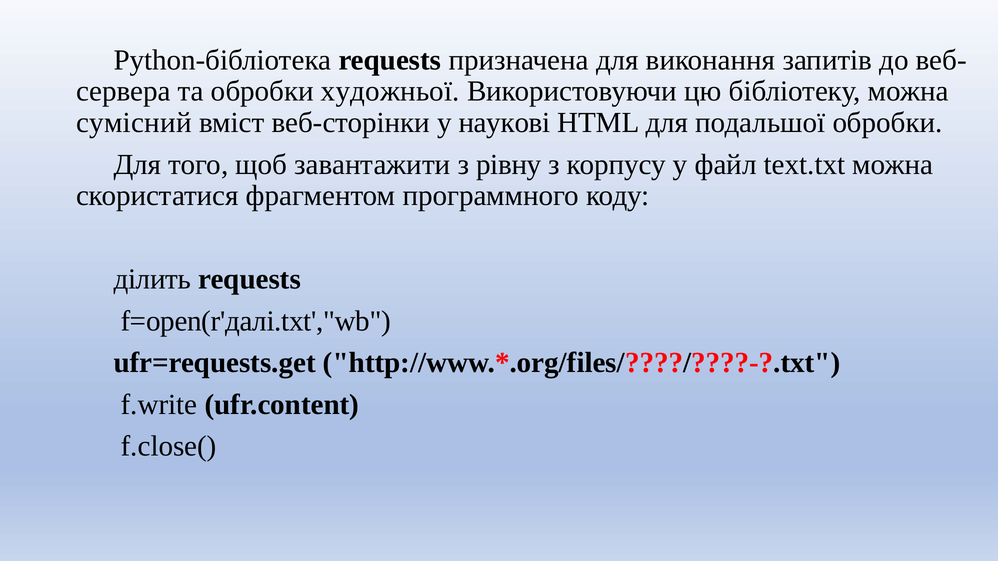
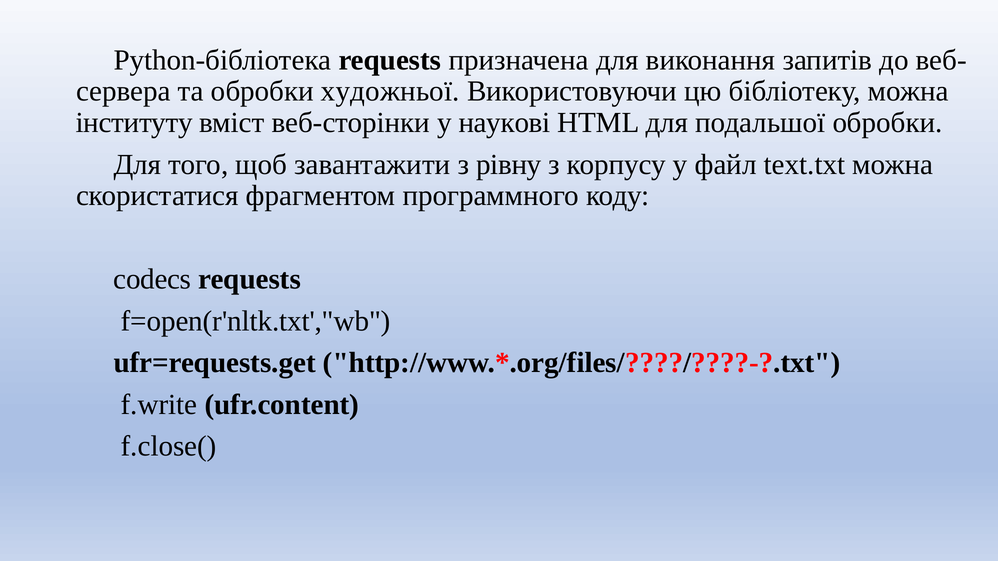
сумісний: сумісний -> інституту
ділить: ділить -> codecs
f=open(r'далі.txt',"wb: f=open(r'далі.txt',"wb -> f=open(r'nltk.txt',"wb
